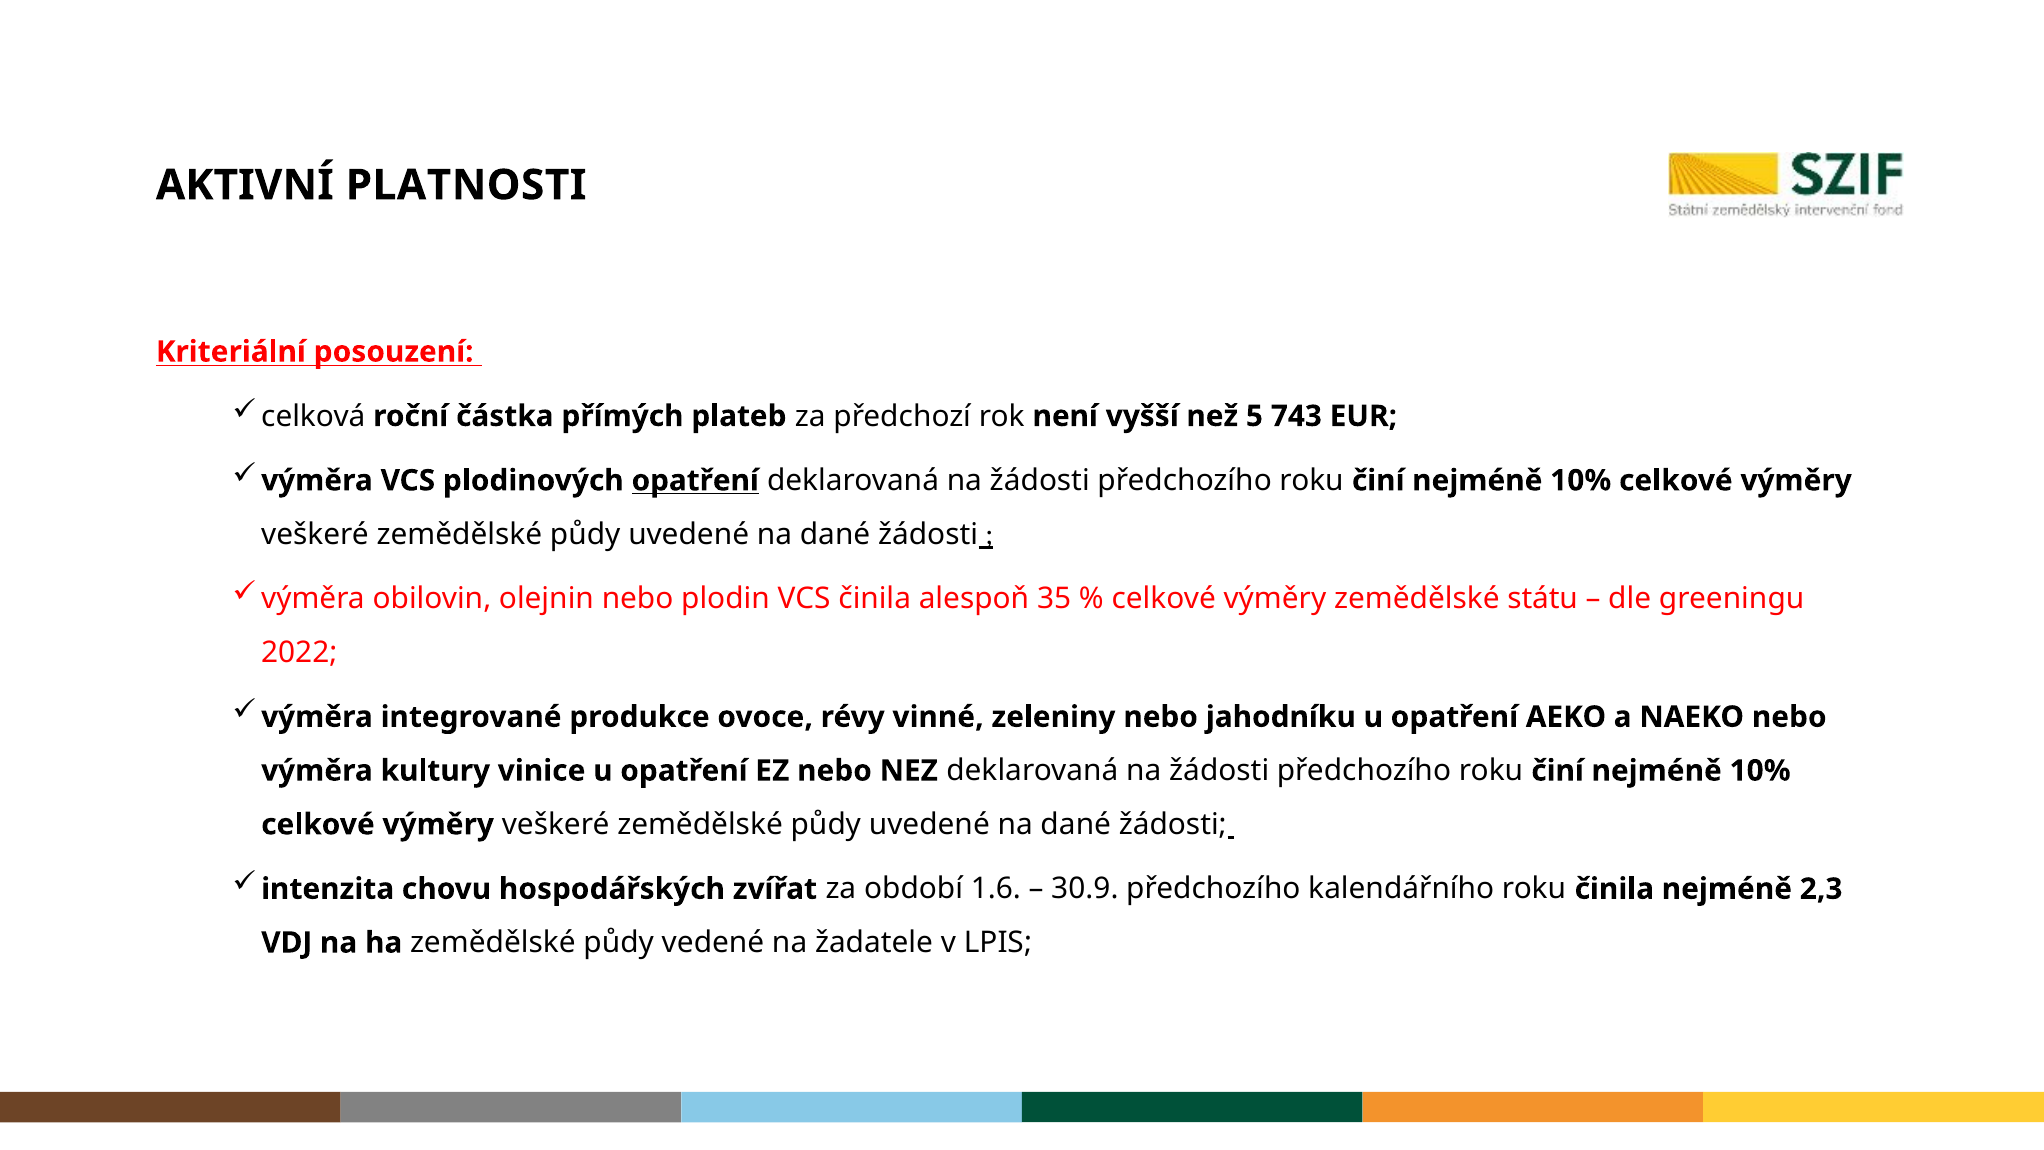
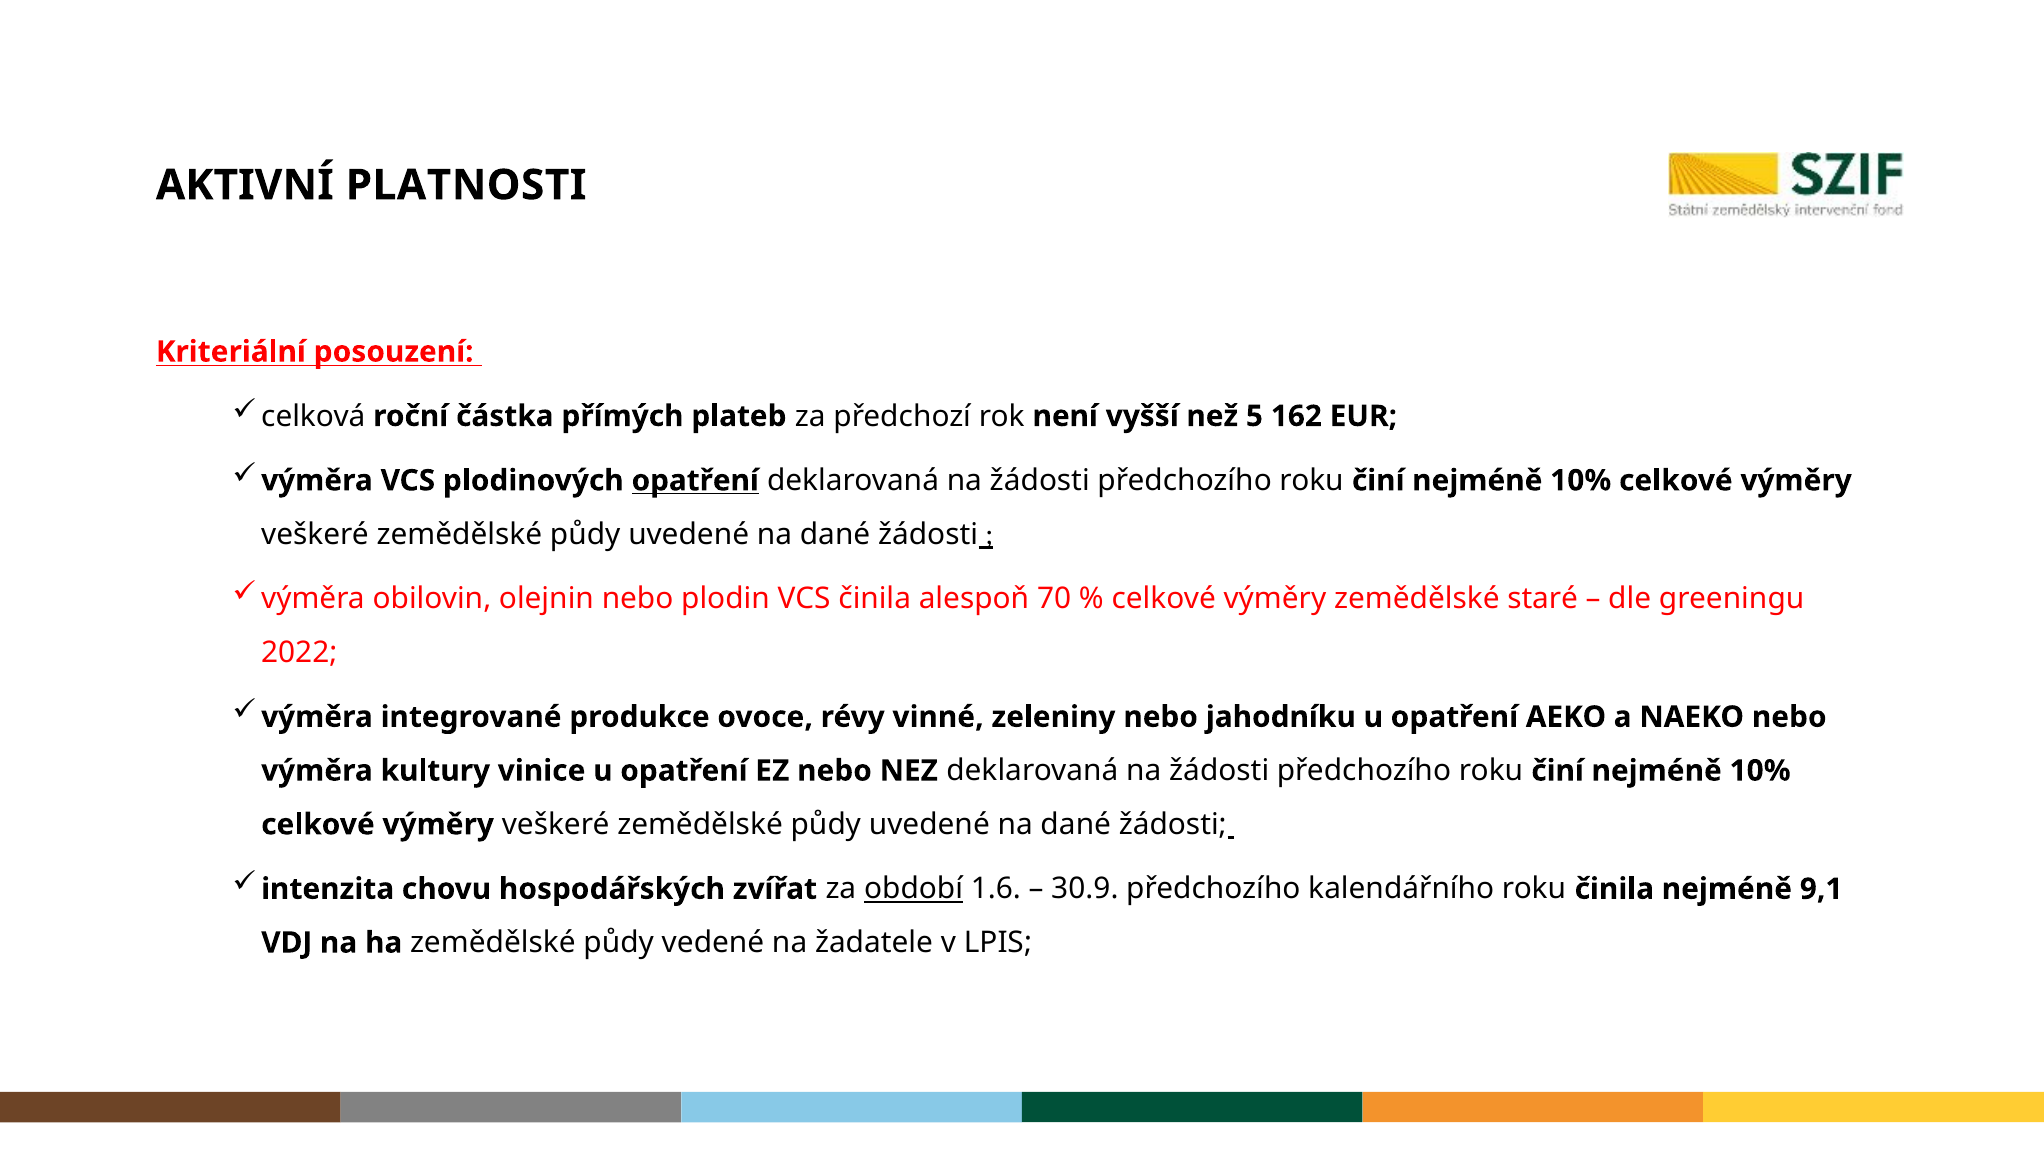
743: 743 -> 162
35: 35 -> 70
státu: státu -> staré
období underline: none -> present
2,3: 2,3 -> 9,1
